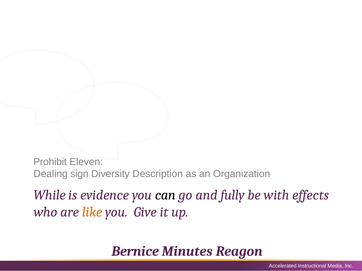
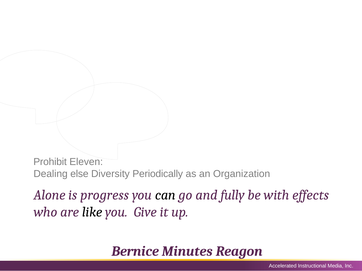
sign: sign -> else
Description: Description -> Periodically
While: While -> Alone
evidence: evidence -> progress
like colour: orange -> black
